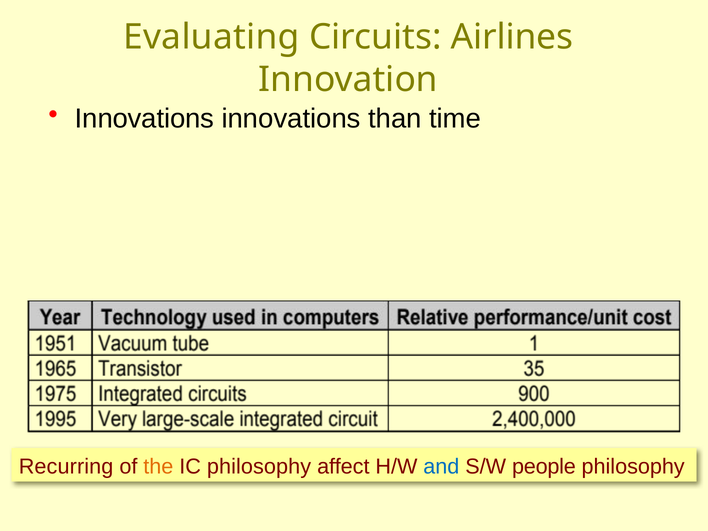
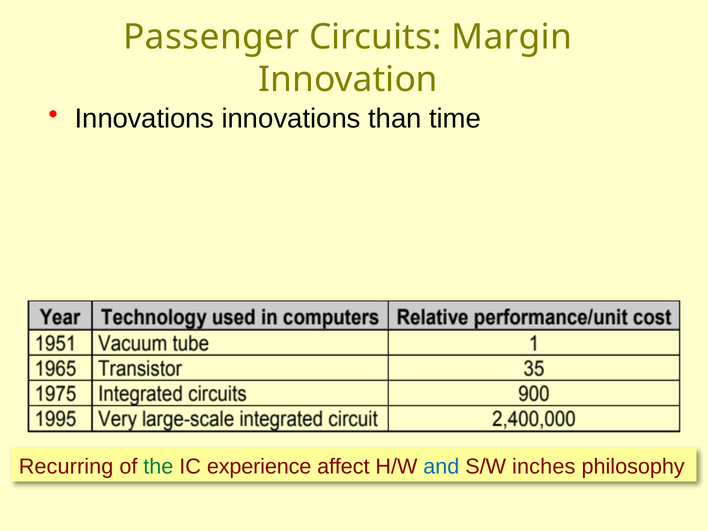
Evaluating: Evaluating -> Passenger
Airlines: Airlines -> Margin
the colour: orange -> green
IC philosophy: philosophy -> experience
people: people -> inches
